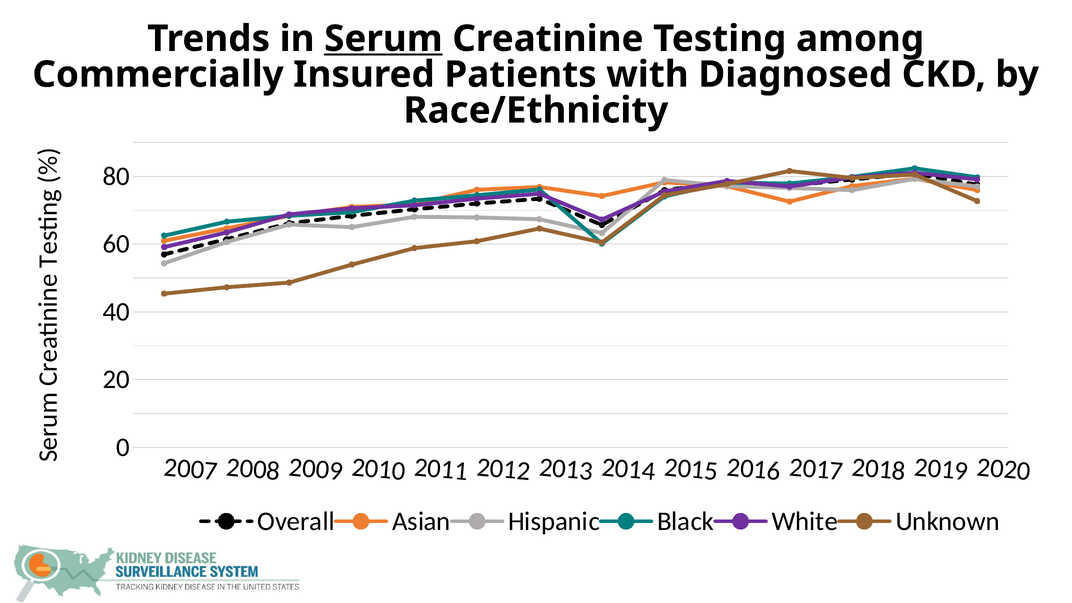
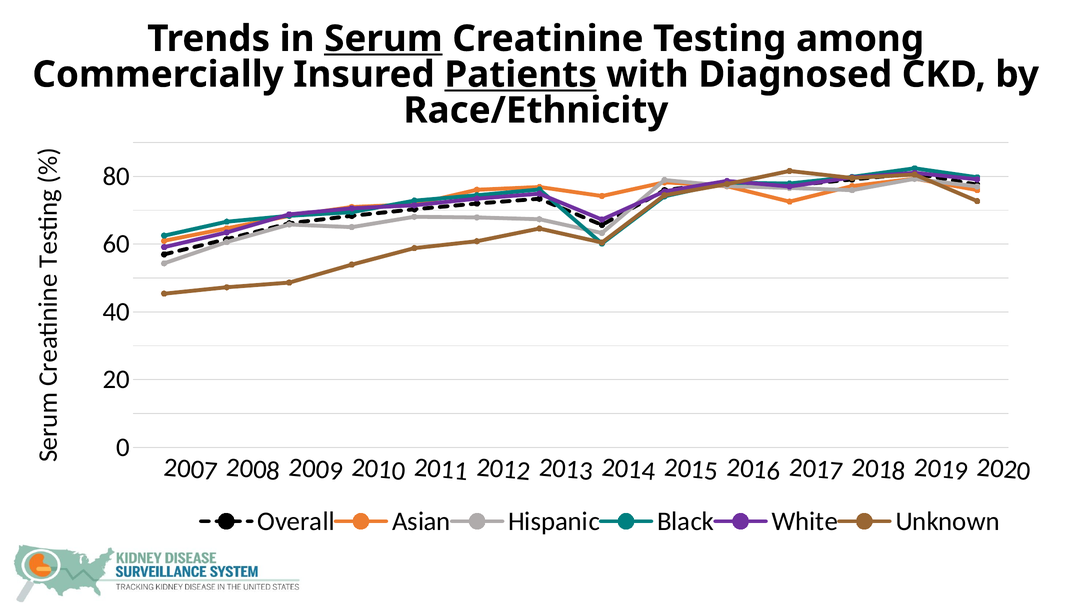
Patients underline: none -> present
